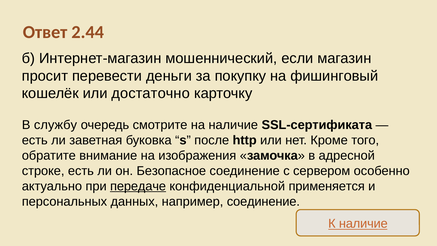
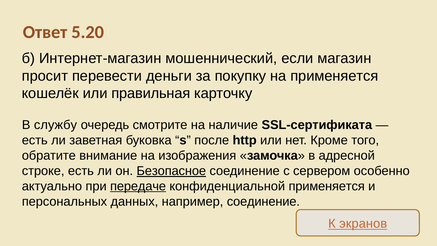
2.44: 2.44 -> 5.20
на фишинговый: фишинговый -> применяется
достаточно: достаточно -> правильная
Безопасное underline: none -> present
К наличие: наличие -> экранов
